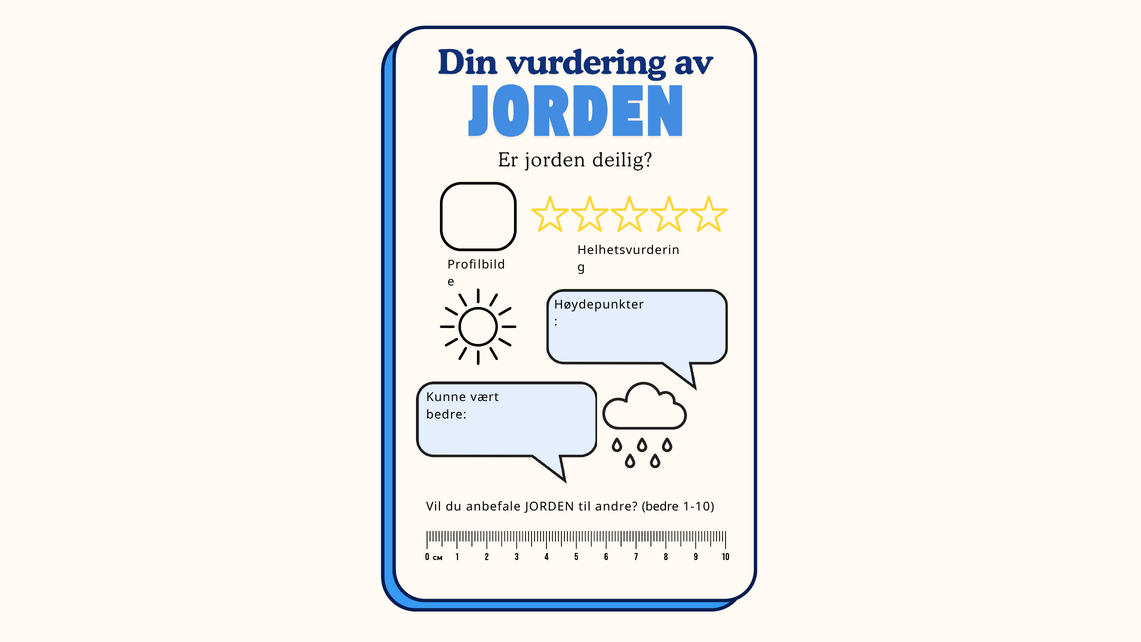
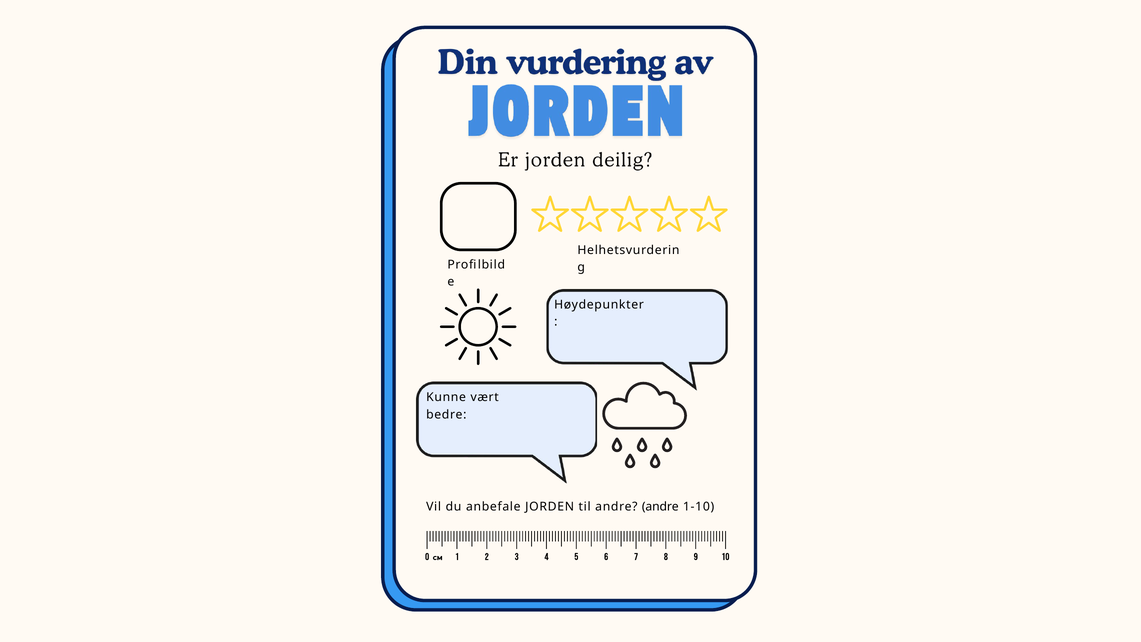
andre bedre: bedre -> andre
